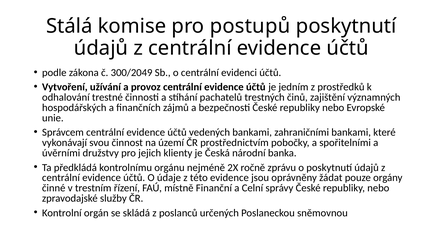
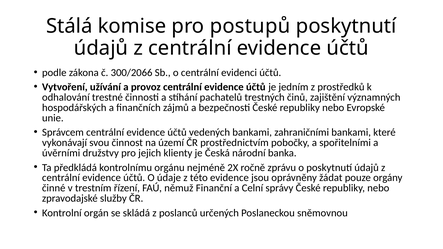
300/2049: 300/2049 -> 300/2066
místně: místně -> němuž
